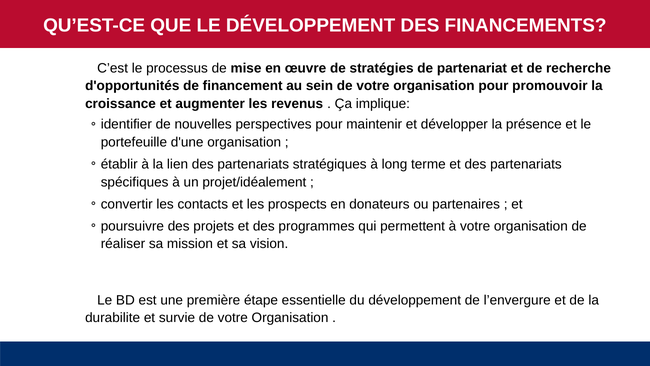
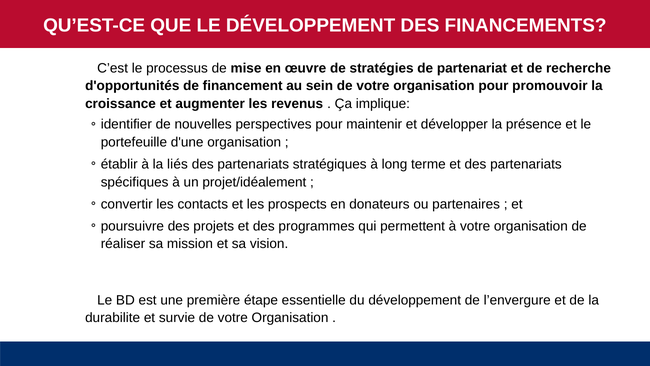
lien: lien -> liés
